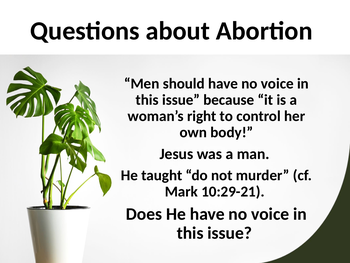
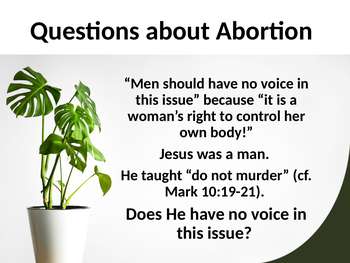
10:29-21: 10:29-21 -> 10:19-21
